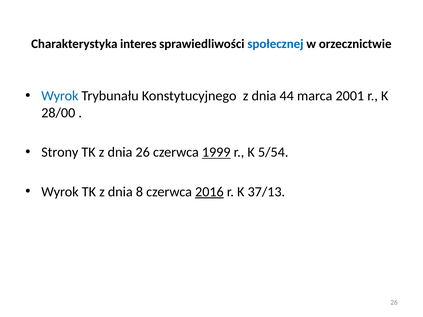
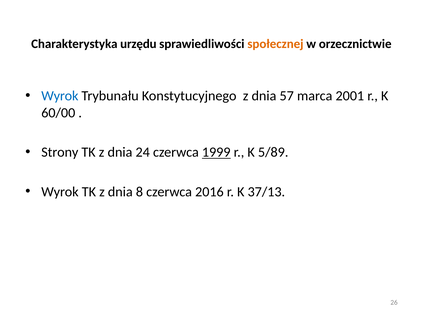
interes: interes -> urzędu
społecznej colour: blue -> orange
44: 44 -> 57
28/00: 28/00 -> 60/00
dnia 26: 26 -> 24
5/54: 5/54 -> 5/89
2016 underline: present -> none
